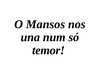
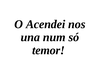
Mansos: Mansos -> Acendei
